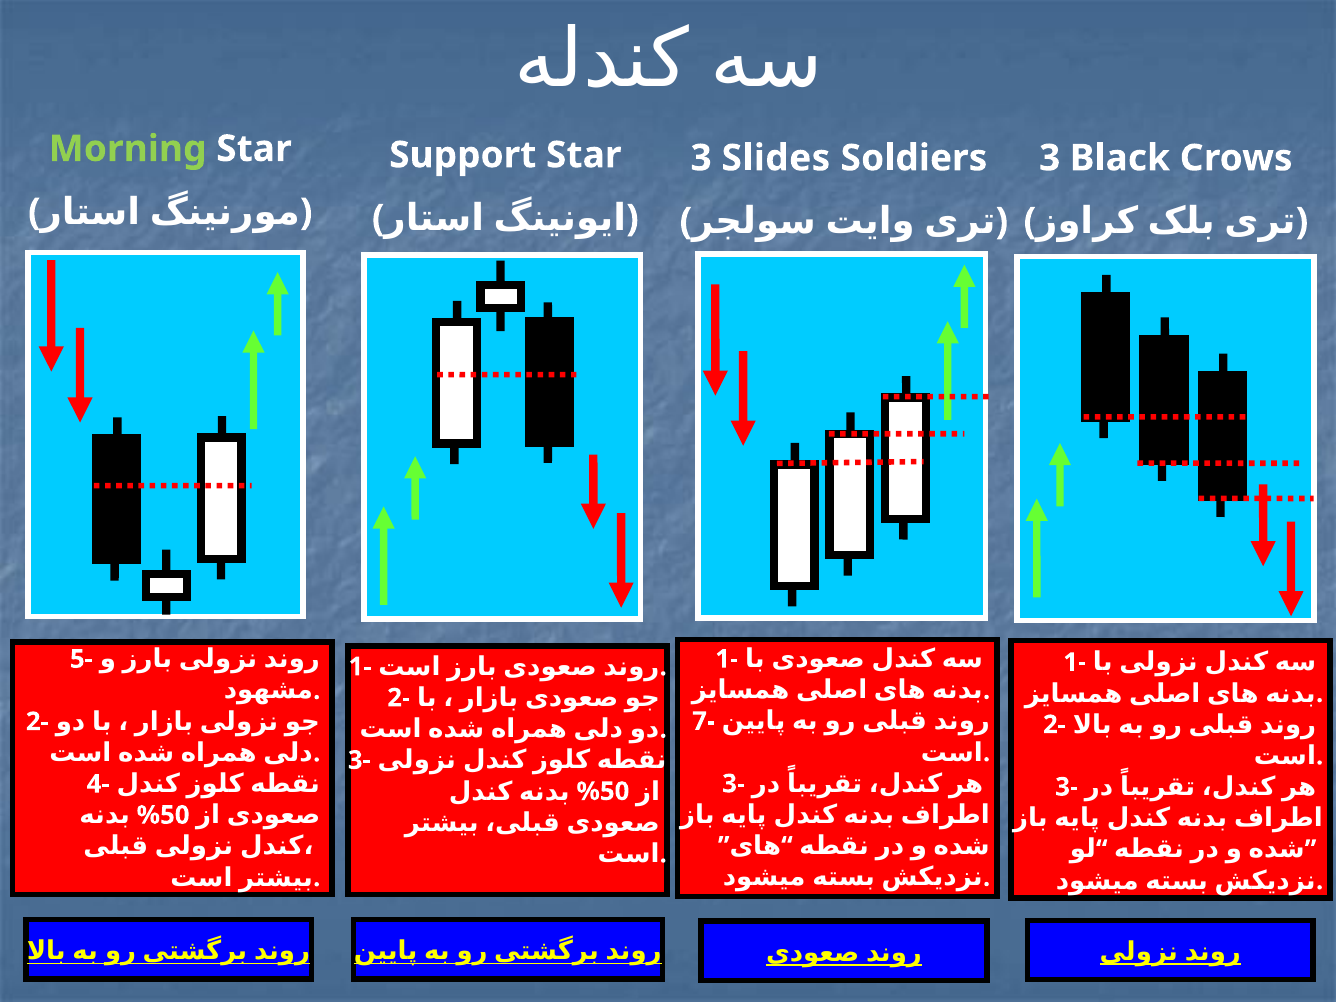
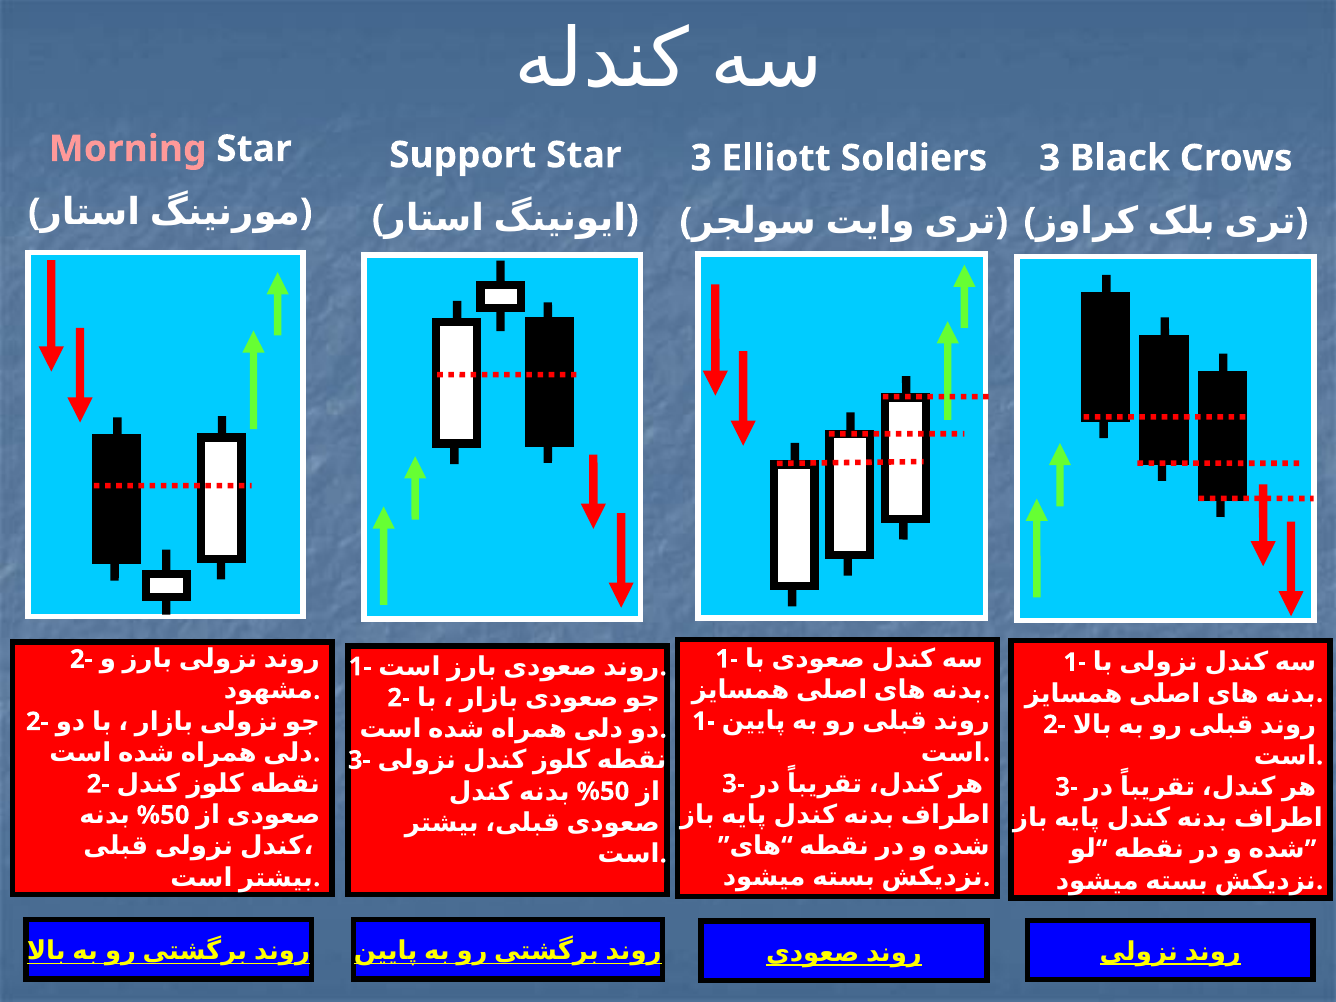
Morning colour: light green -> pink
Slides: Slides -> Elliott
5- at (81, 659): 5- -> 2-
7- at (704, 721): 7- -> 1-
4- at (98, 784): 4- -> 2-
